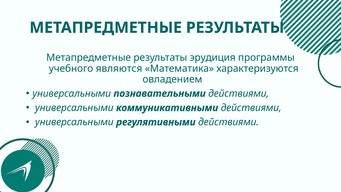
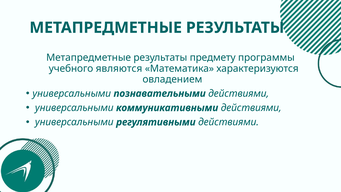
эрудиция: эрудиция -> предмету
